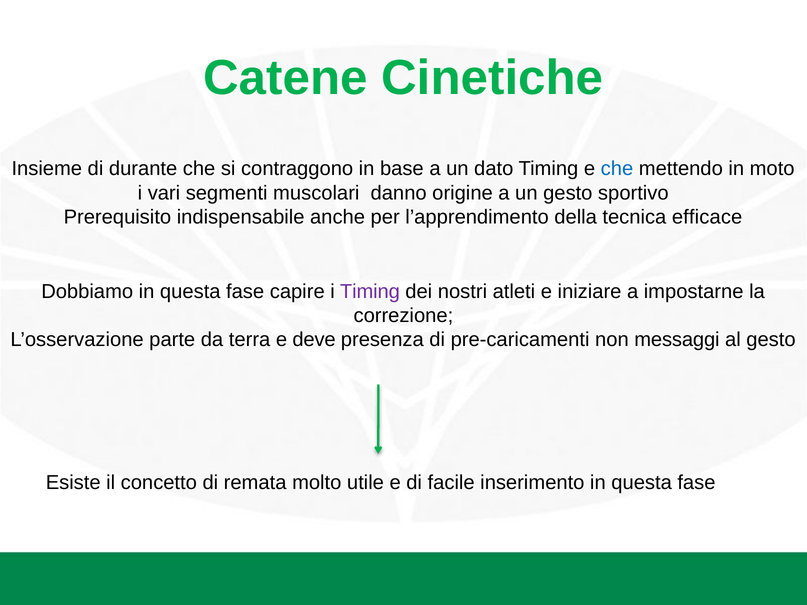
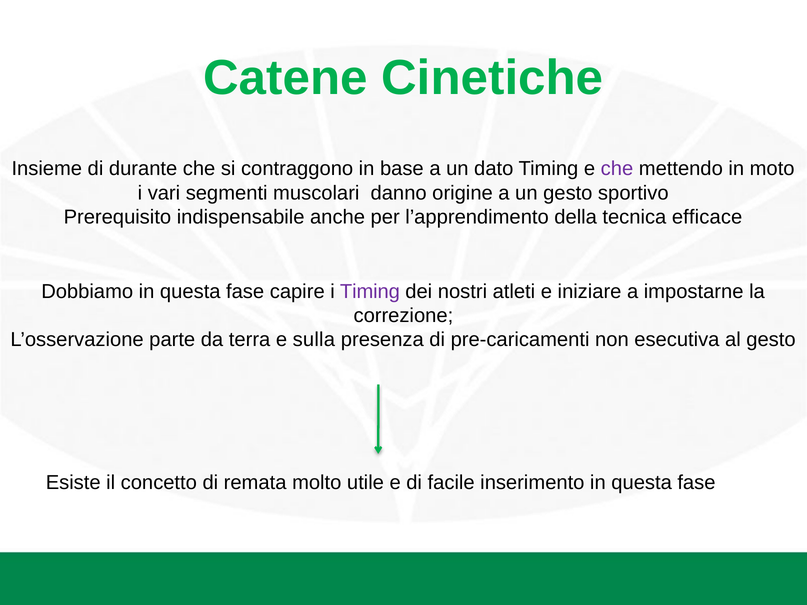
che at (617, 169) colour: blue -> purple
deve: deve -> sulla
messaggi: messaggi -> esecutiva
